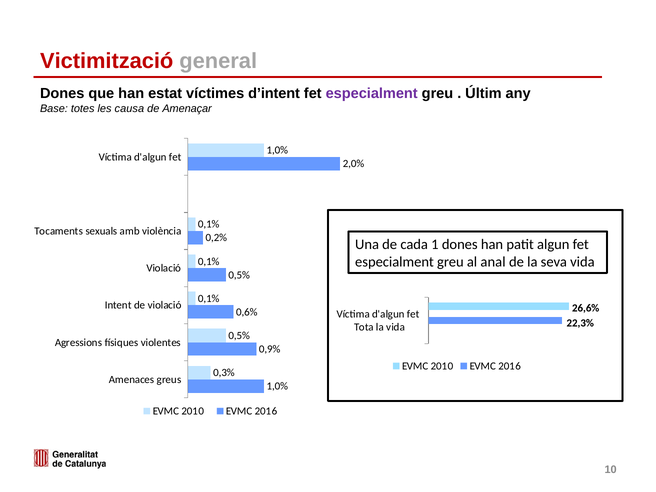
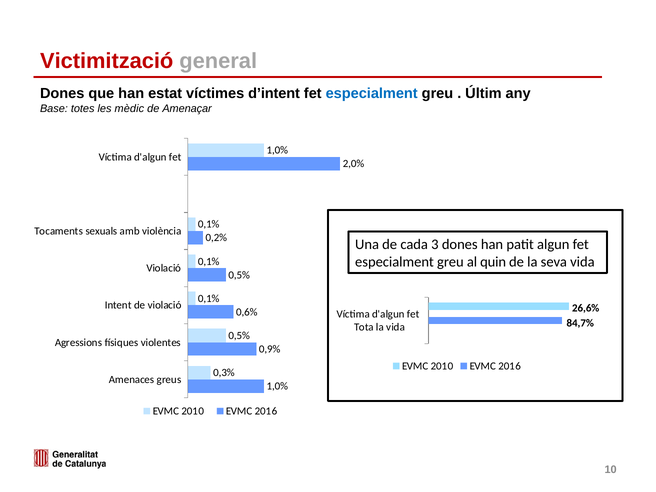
especialment at (372, 94) colour: purple -> blue
causa: causa -> mèdic
1: 1 -> 3
anal: anal -> quin
22,3%: 22,3% -> 84,7%
